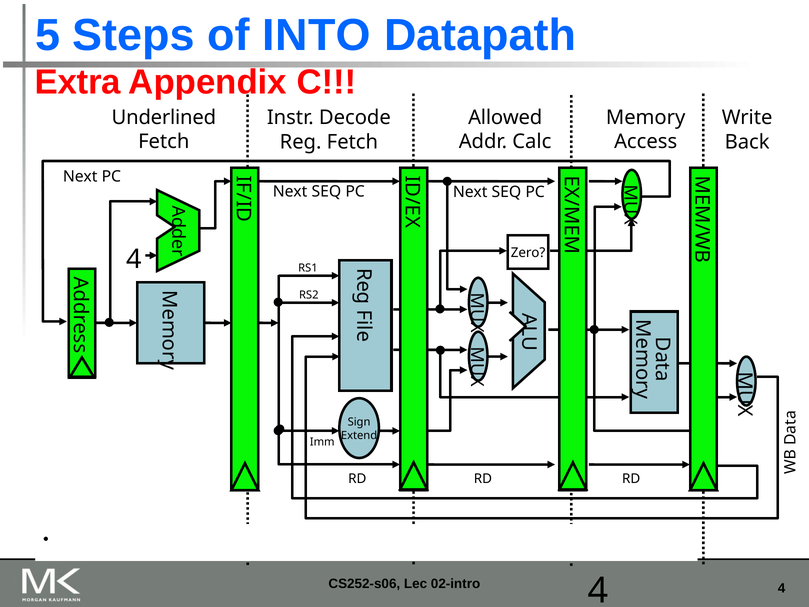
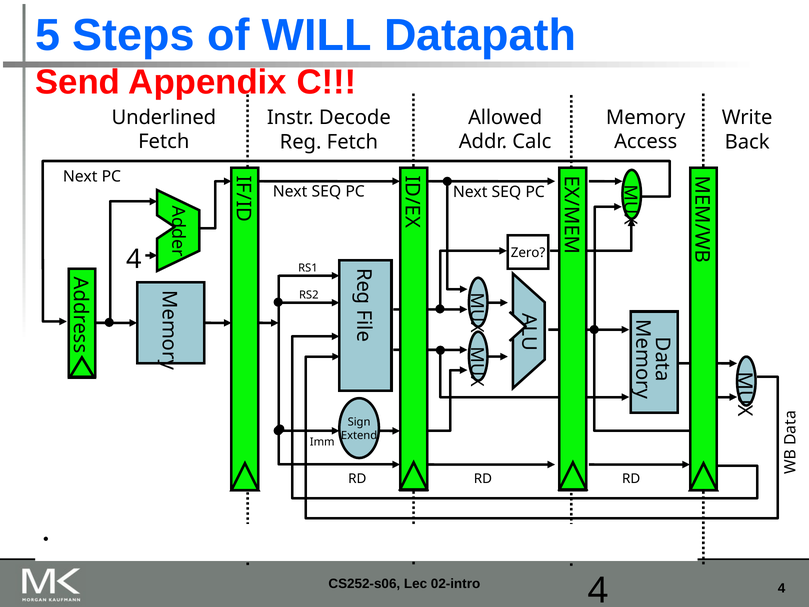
INTO: INTO -> WILL
Extra: Extra -> Send
